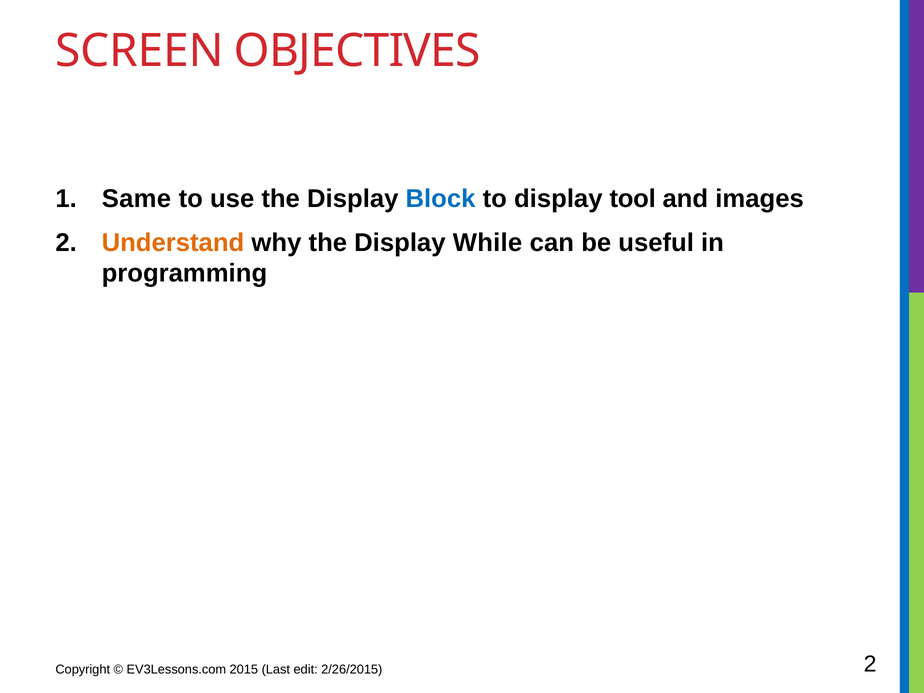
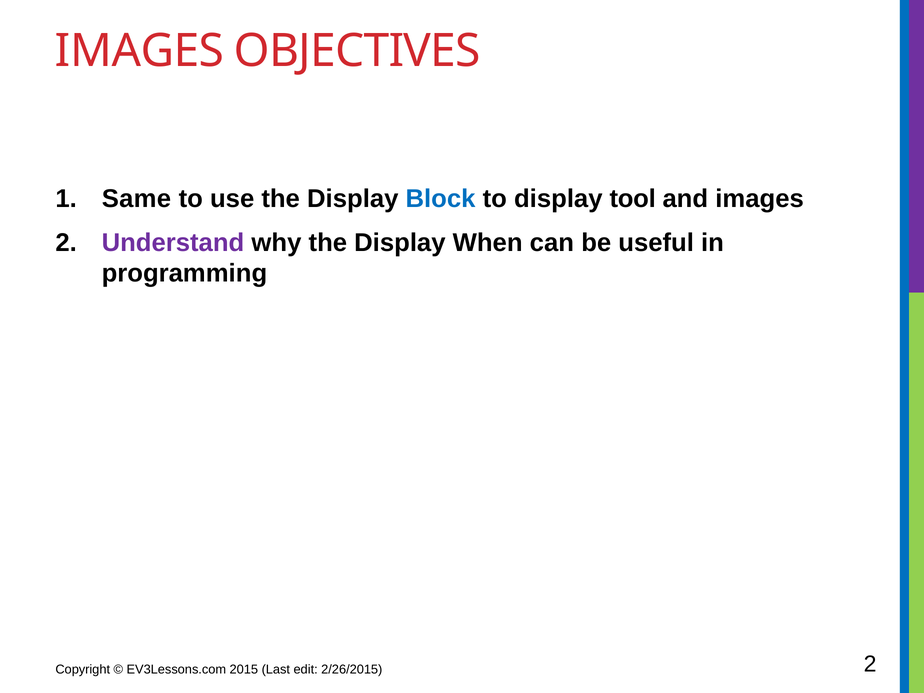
SCREEN at (140, 51): SCREEN -> IMAGES
Understand colour: orange -> purple
While: While -> When
